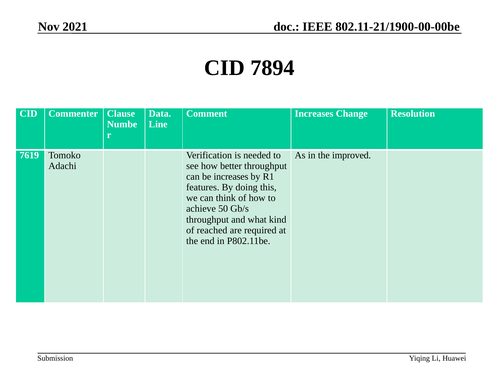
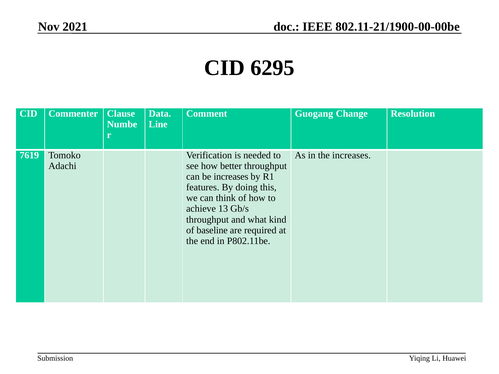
7894: 7894 -> 6295
Comment Increases: Increases -> Guogang
the improved: improved -> increases
50: 50 -> 13
reached: reached -> baseline
